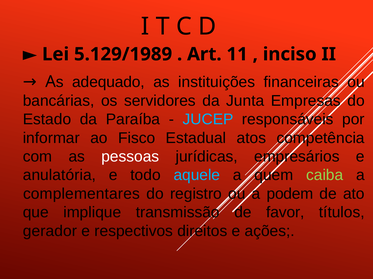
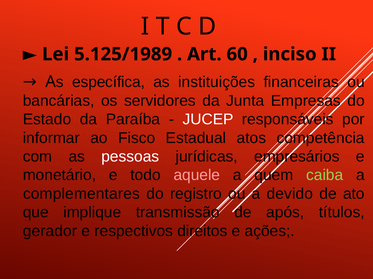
5.129/1989: 5.129/1989 -> 5.125/1989
11: 11 -> 60
adequado: adequado -> específica
JUCEP colour: light blue -> white
anulatória: anulatória -> monetário
aquele colour: light blue -> pink
podem: podem -> devido
favor: favor -> após
